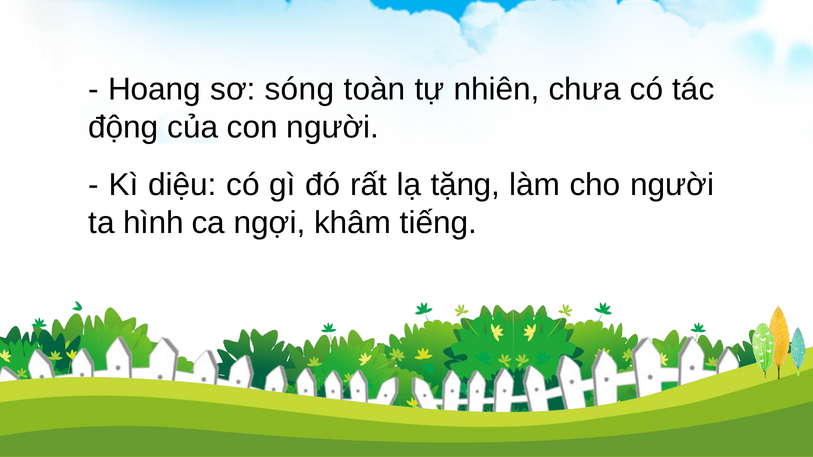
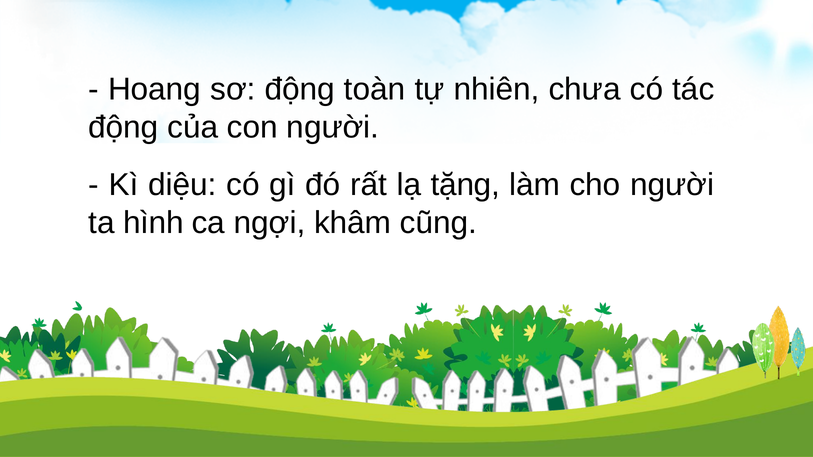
sơ sóng: sóng -> động
tiếng: tiếng -> cũng
